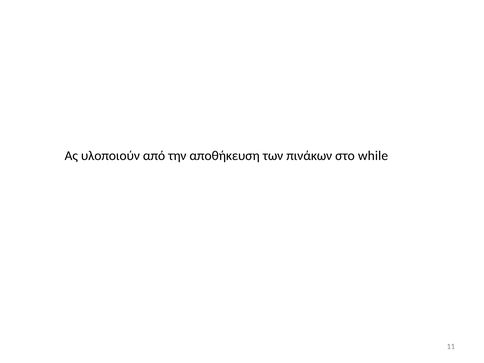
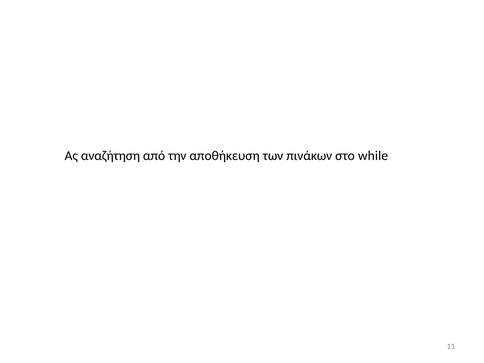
υλοποιούν: υλοποιούν -> αναζήτηση
